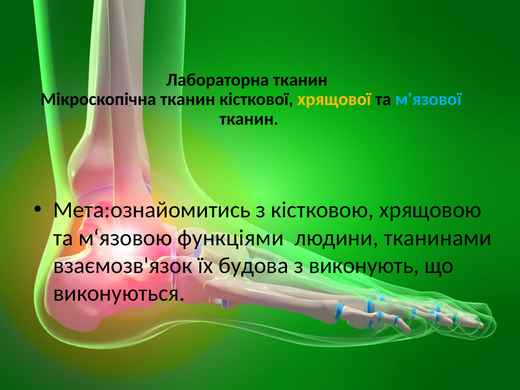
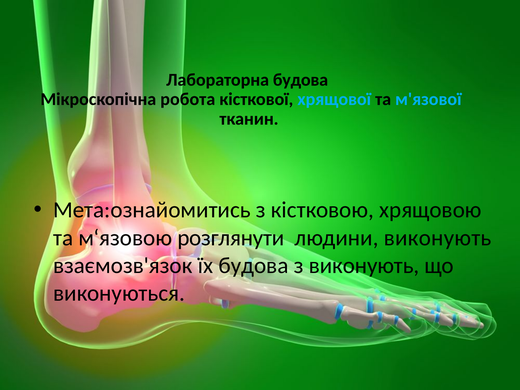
Лабораторна тканин: тканин -> будова
Мікроскопічна тканин: тканин -> робота
хрящової colour: yellow -> light blue
функціями: функціями -> розглянути
людини тканинами: тканинами -> виконують
